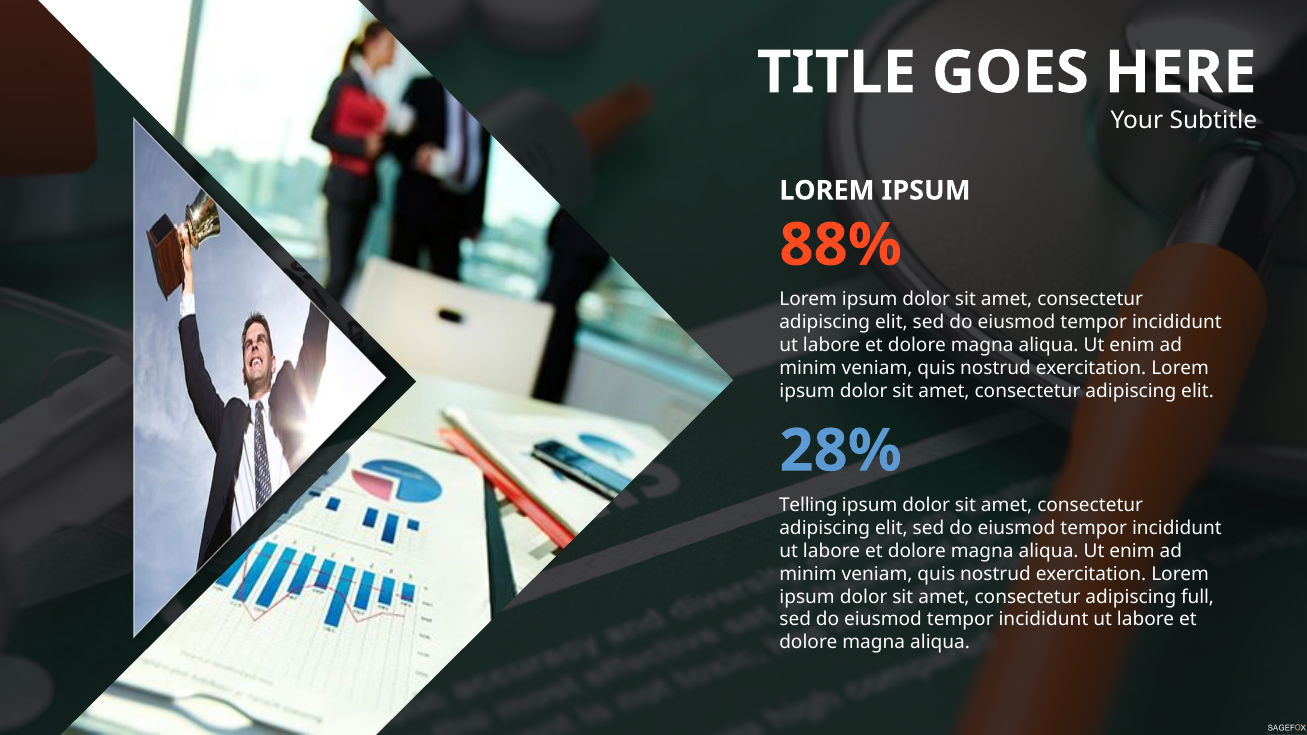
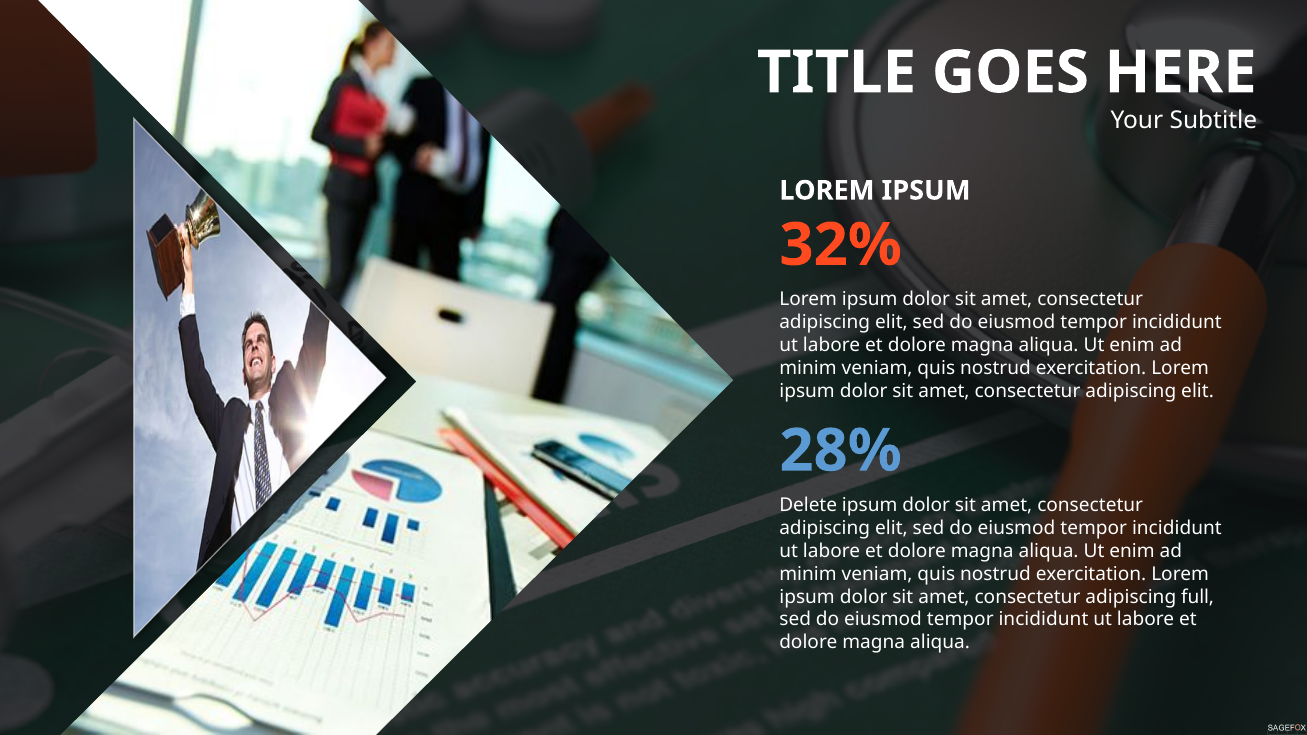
88%: 88% -> 32%
Telling: Telling -> Delete
